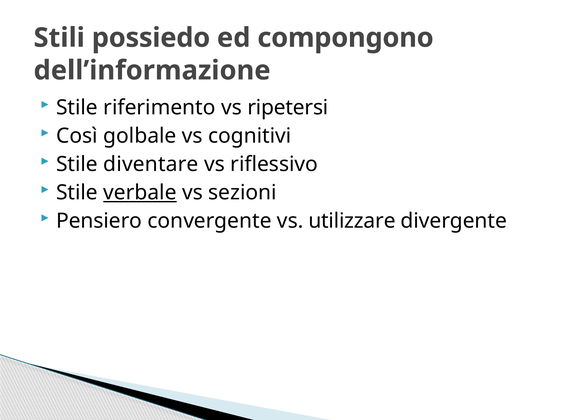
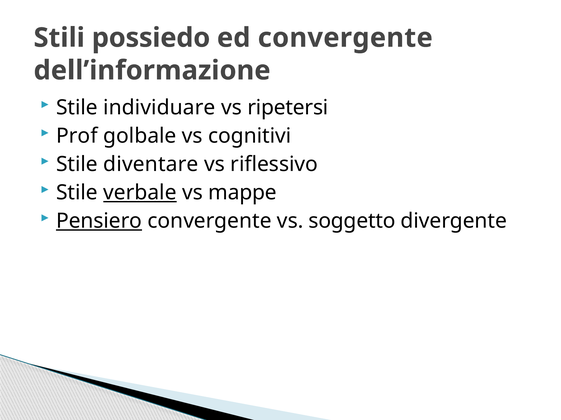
ed compongono: compongono -> convergente
riferimento: riferimento -> individuare
Così: Così -> Prof
sezioni: sezioni -> mappe
Pensiero underline: none -> present
utilizzare: utilizzare -> soggetto
